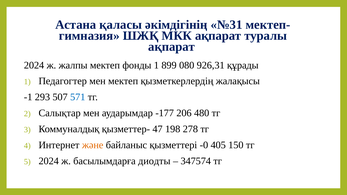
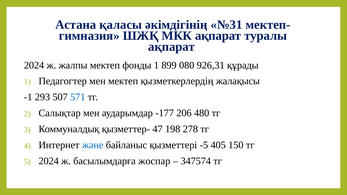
және colour: orange -> blue
-0: -0 -> -5
диодты: диодты -> жоспар
